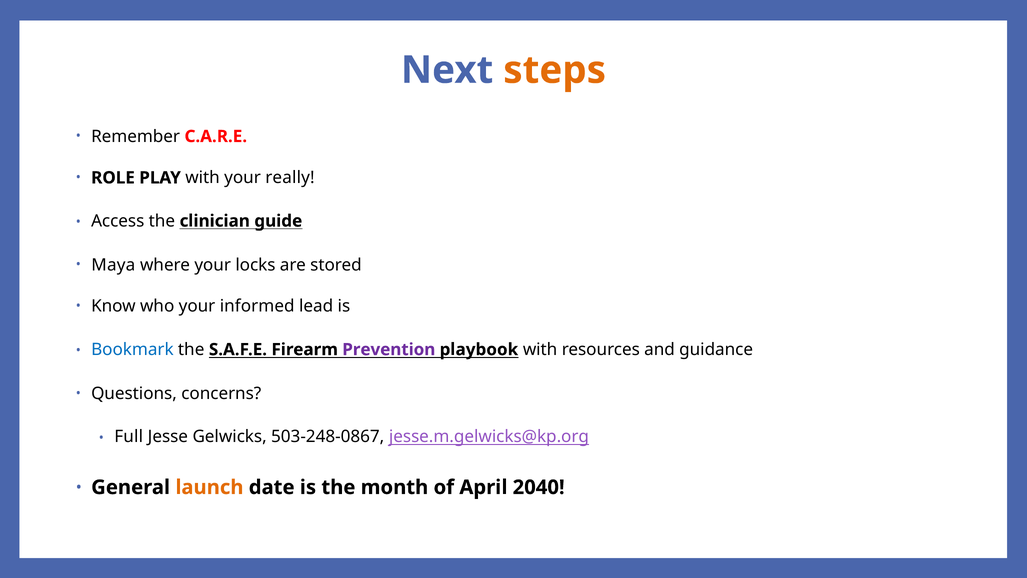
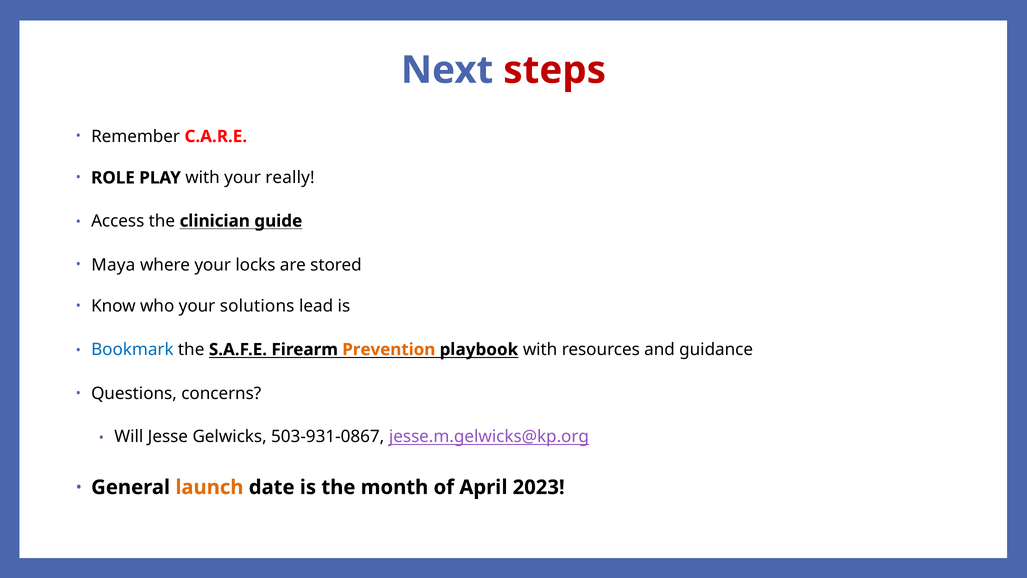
steps colour: orange -> red
informed: informed -> solutions
Prevention colour: purple -> orange
Full: Full -> Will
503-248-0867: 503-248-0867 -> 503-931-0867
2040: 2040 -> 2023
